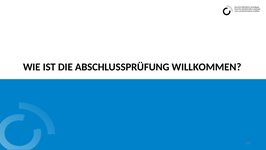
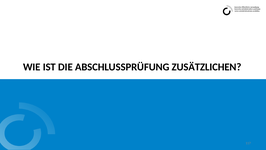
WILLKOMMEN: WILLKOMMEN -> ZUSÄTZLICHEN
